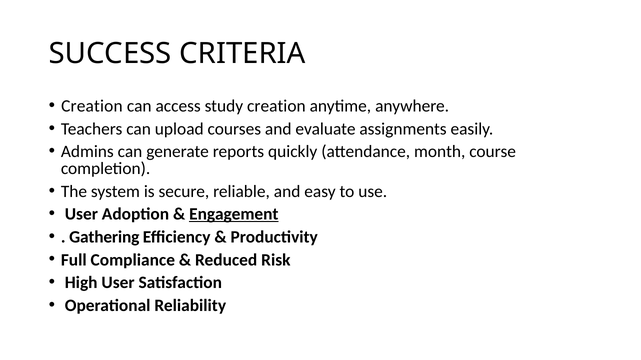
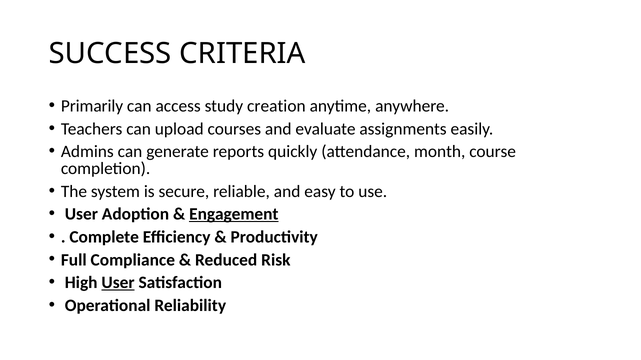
Creation at (92, 106): Creation -> Primarily
Gathering: Gathering -> Complete
User at (118, 283) underline: none -> present
